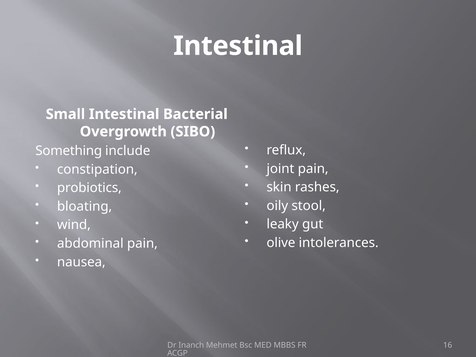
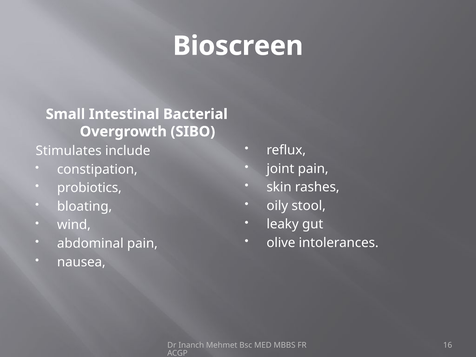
Intestinal at (238, 46): Intestinal -> Bioscreen
Something: Something -> Stimulates
